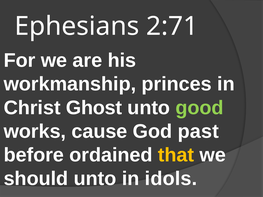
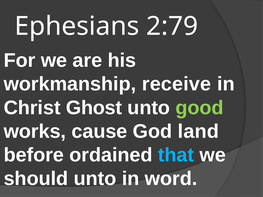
2:71: 2:71 -> 2:79
princes: princes -> receive
past: past -> land
that colour: yellow -> light blue
idols: idols -> word
